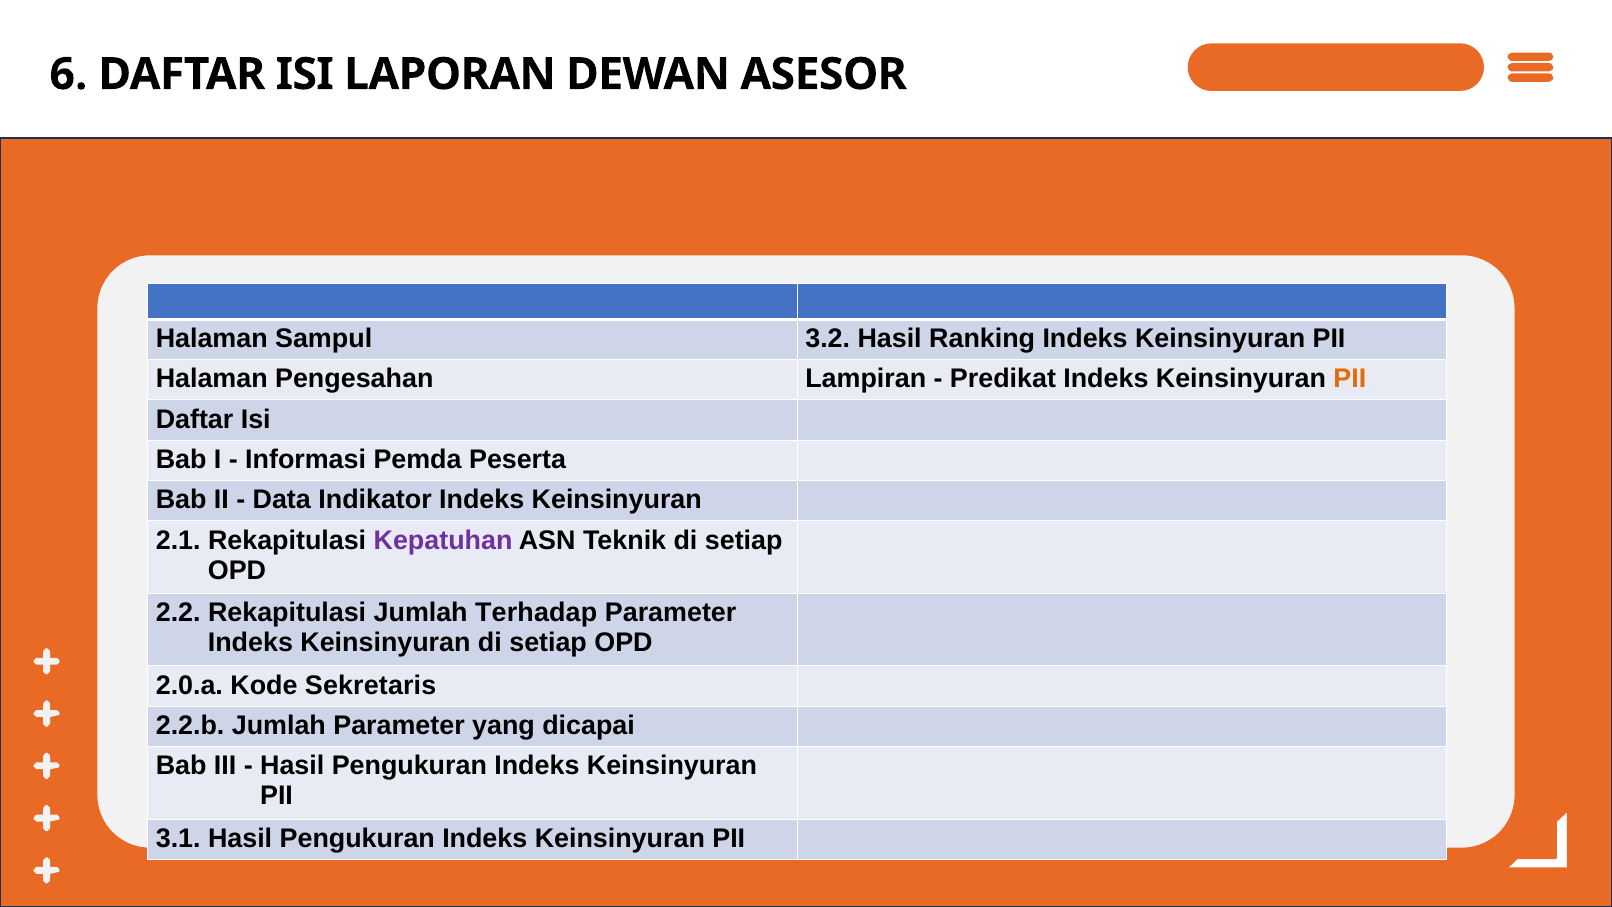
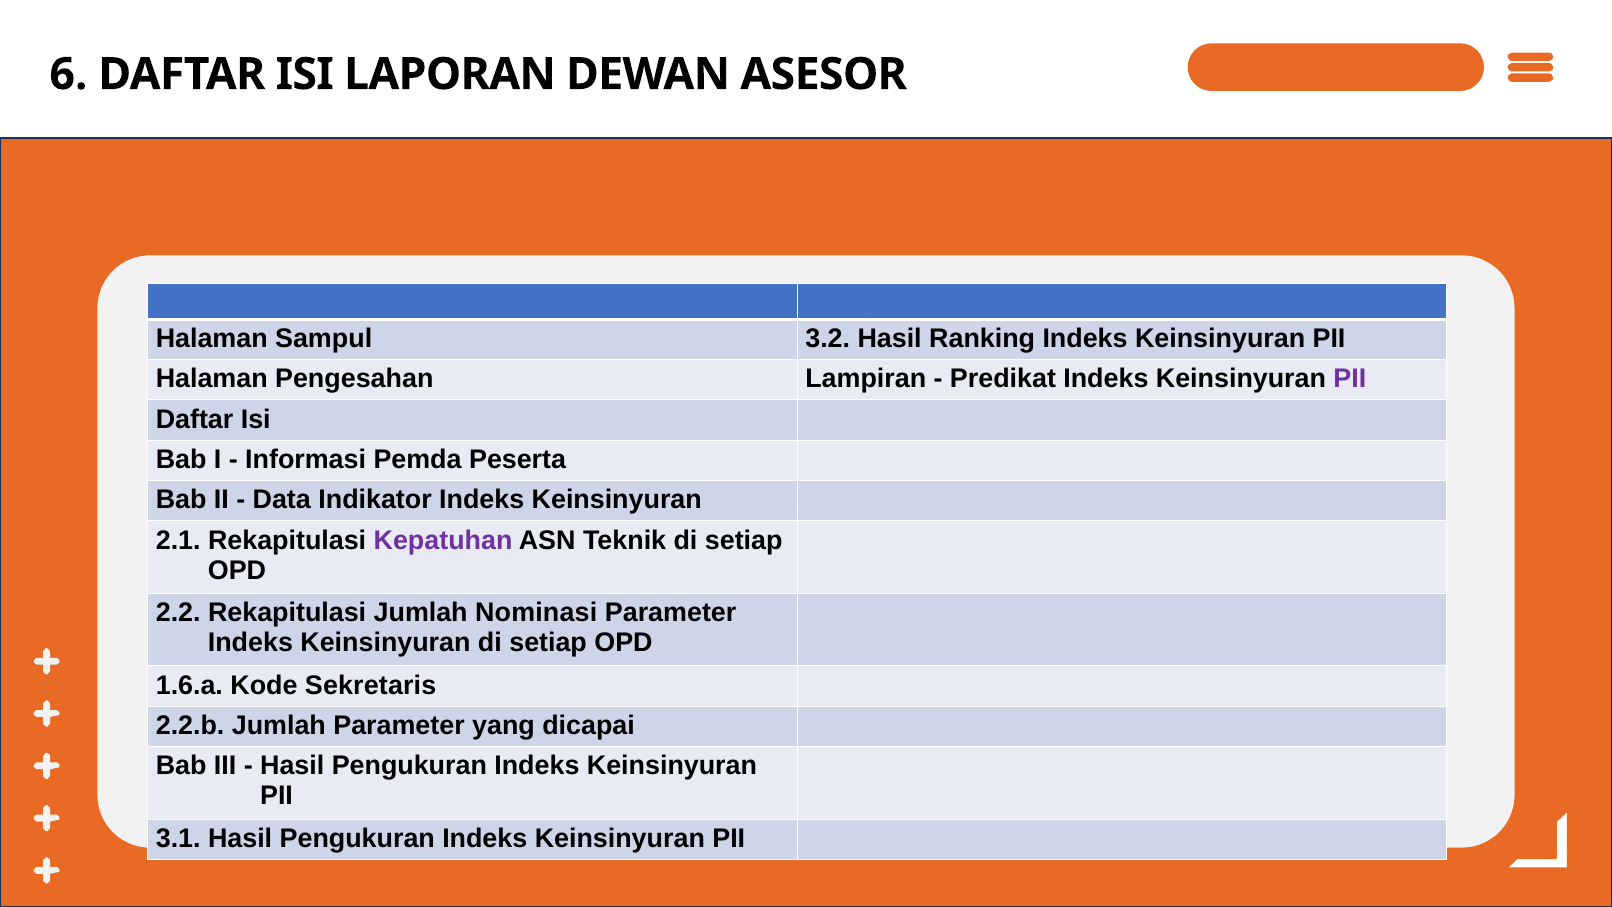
PII at (1350, 379) colour: orange -> purple
Terhadap: Terhadap -> Nominasi
2.0.a: 2.0.a -> 1.6.a
